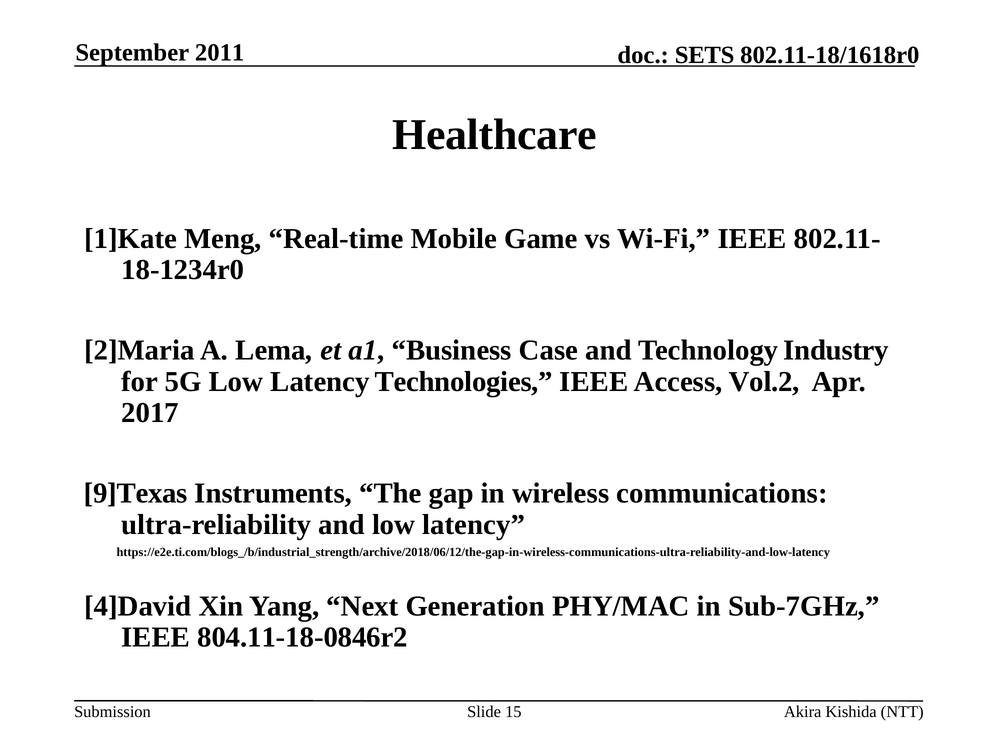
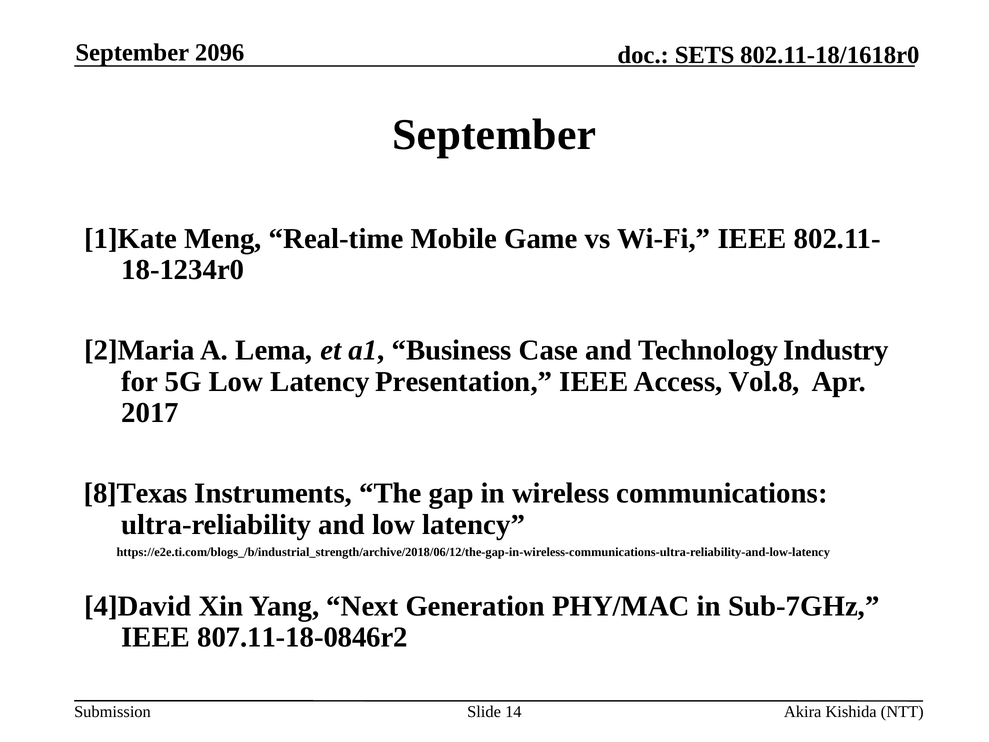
2011: 2011 -> 2096
Healthcare at (494, 135): Healthcare -> September
Technologies: Technologies -> Presentation
Vol.2: Vol.2 -> Vol.8
9]Texas: 9]Texas -> 8]Texas
804.11-18-0846r2: 804.11-18-0846r2 -> 807.11-18-0846r2
15: 15 -> 14
